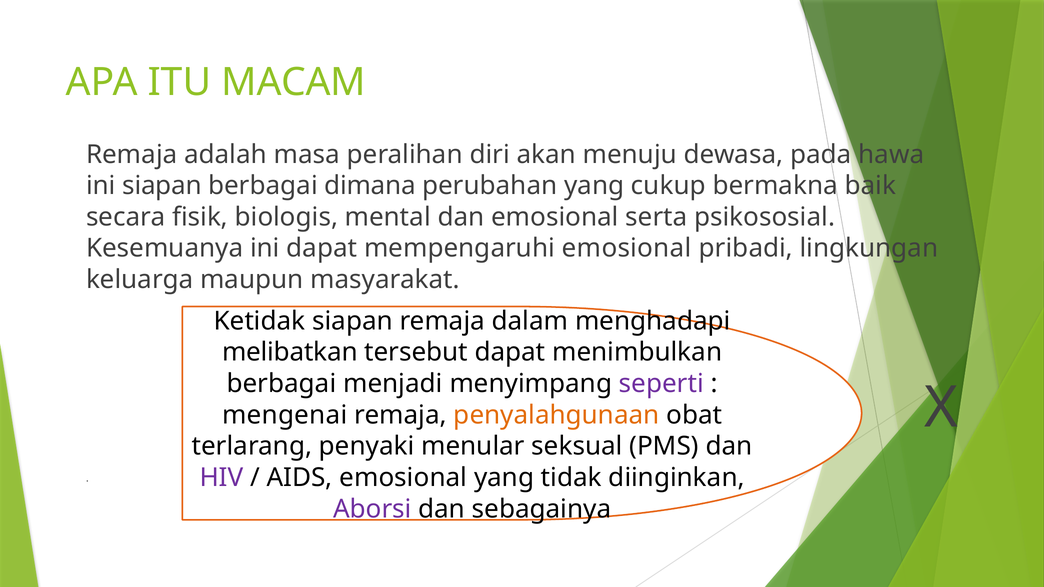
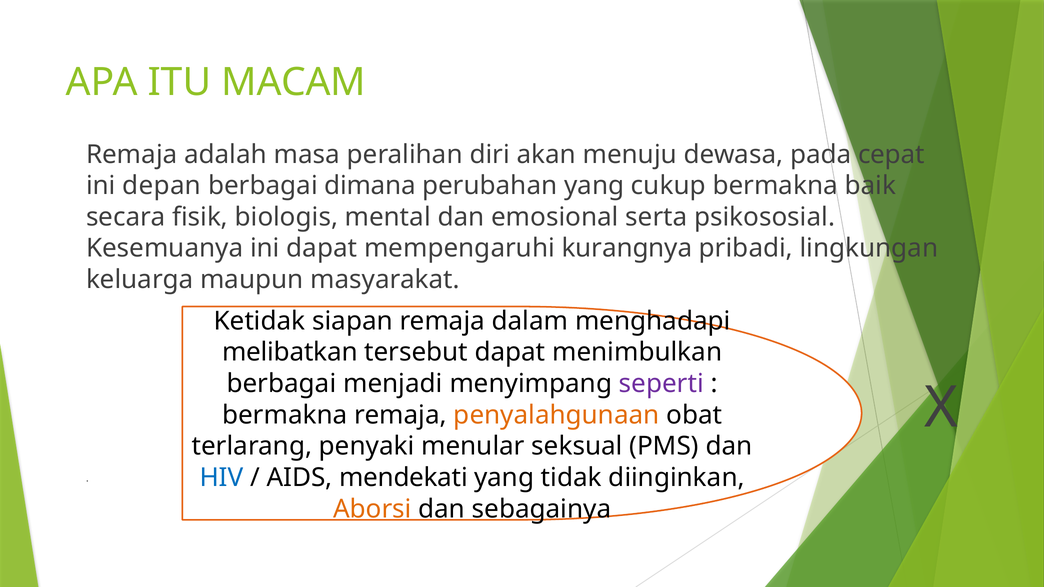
hawa: hawa -> cepat
ini siapan: siapan -> depan
mempengaruhi emosional: emosional -> kurangnya
mengenai at (285, 415): mengenai -> bermakna
HIV colour: purple -> blue
AIDS emosional: emosional -> mendekati
Aborsi colour: purple -> orange
